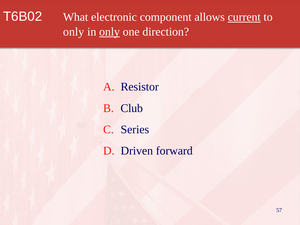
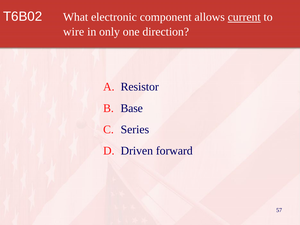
only at (74, 32): only -> wire
only at (110, 32) underline: present -> none
Club: Club -> Base
